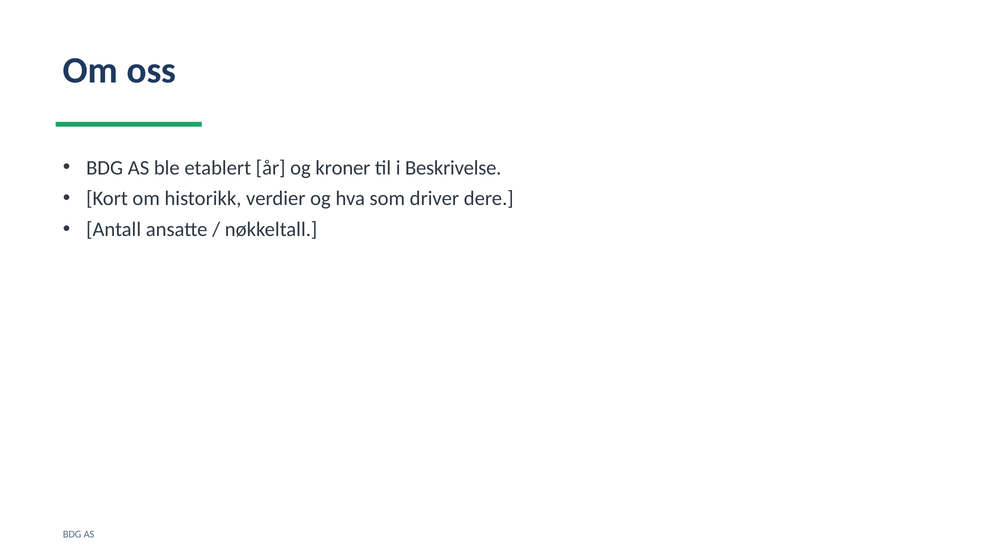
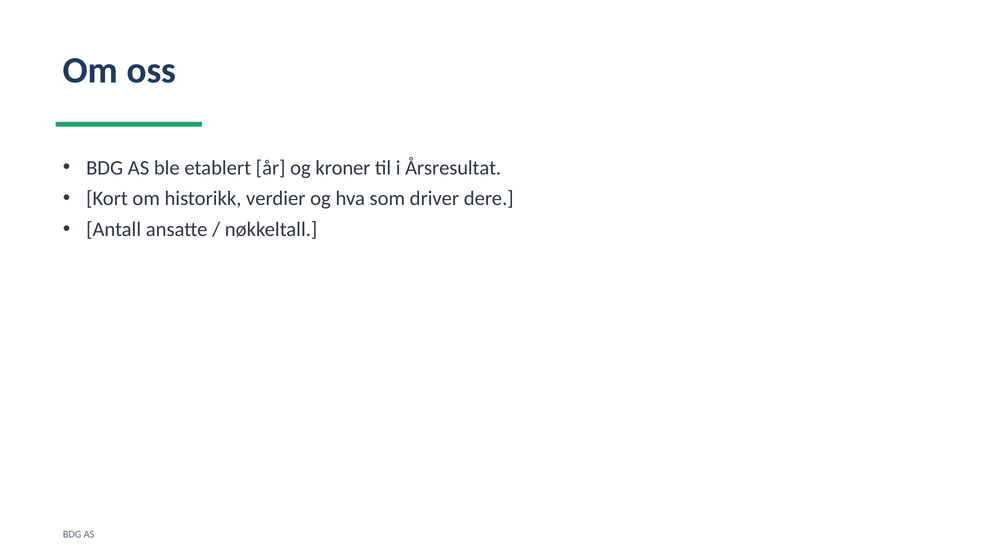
Beskrivelse: Beskrivelse -> Årsresultat
